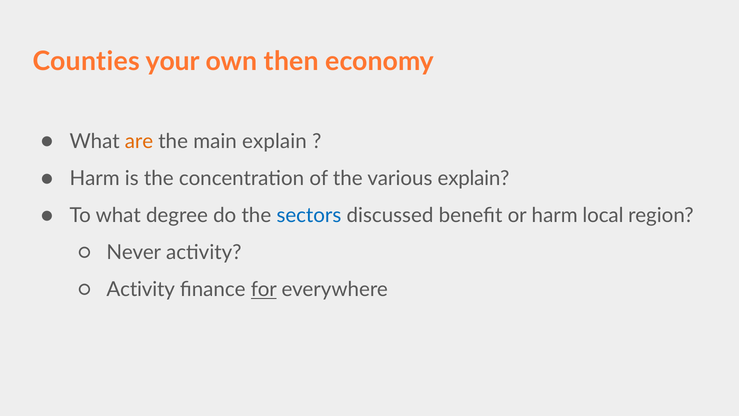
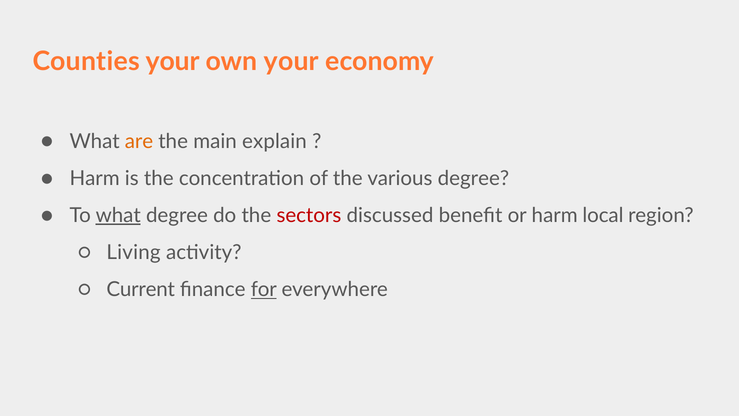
own then: then -> your
various explain: explain -> degree
what at (118, 215) underline: none -> present
sectors colour: blue -> red
Never: Never -> Living
Activity at (141, 289): Activity -> Current
